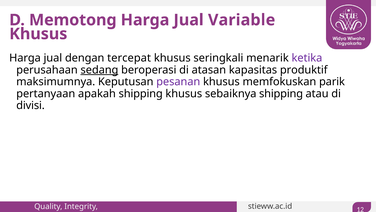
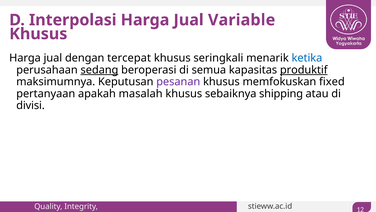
Memotong: Memotong -> Interpolasi
ketika colour: purple -> blue
atasan: atasan -> semua
produktif underline: none -> present
parik: parik -> fixed
apakah shipping: shipping -> masalah
